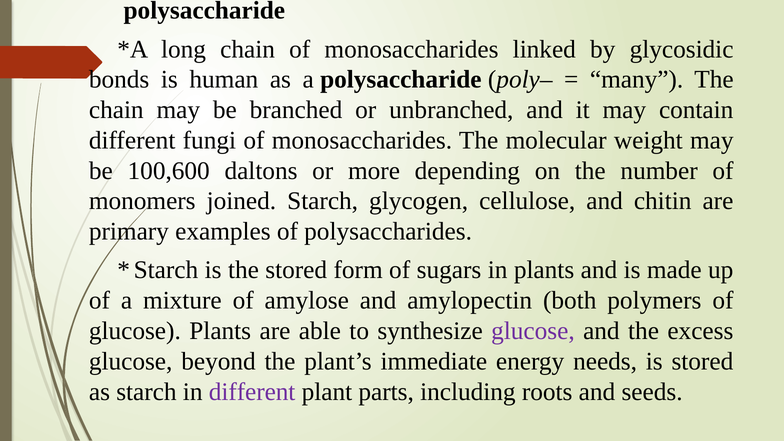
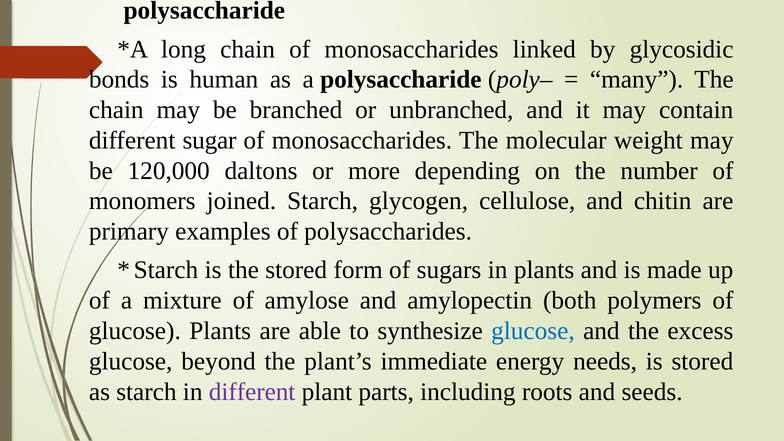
fungi: fungi -> sugar
100,600: 100,600 -> 120,000
glucose at (533, 331) colour: purple -> blue
